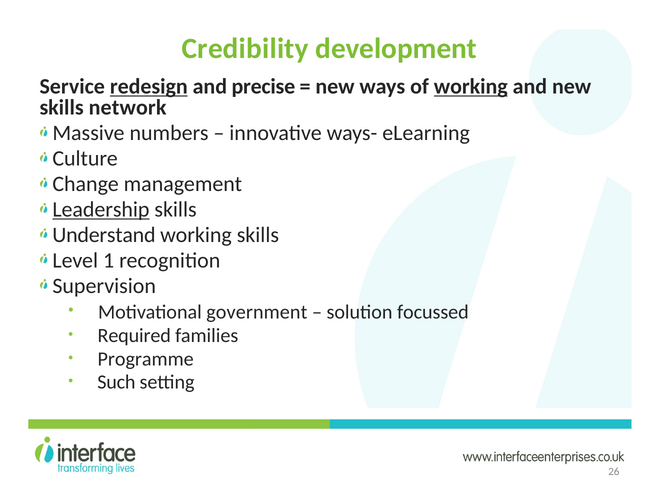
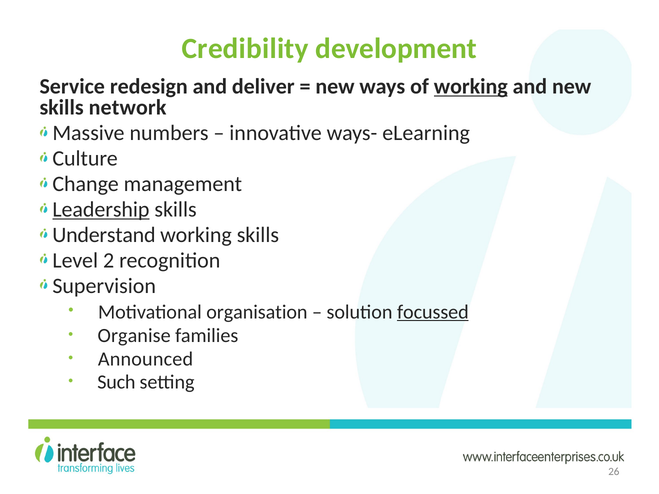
redesign underline: present -> none
precise: precise -> deliver
1: 1 -> 2
government: government -> organisation
focussed underline: none -> present
Required: Required -> Organise
Programme: Programme -> Announced
